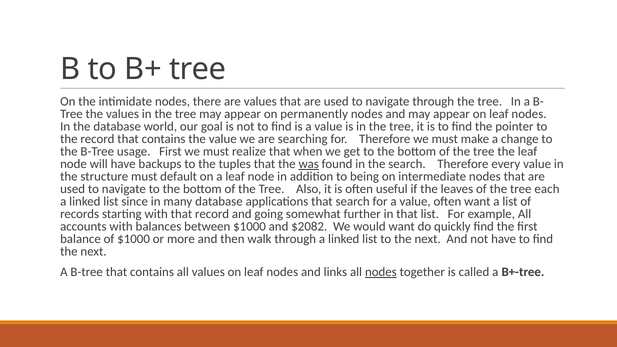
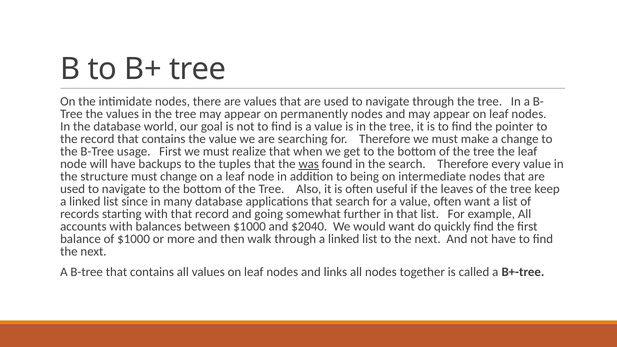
must default: default -> change
each: each -> keep
$2082: $2082 -> $2040
nodes at (381, 272) underline: present -> none
